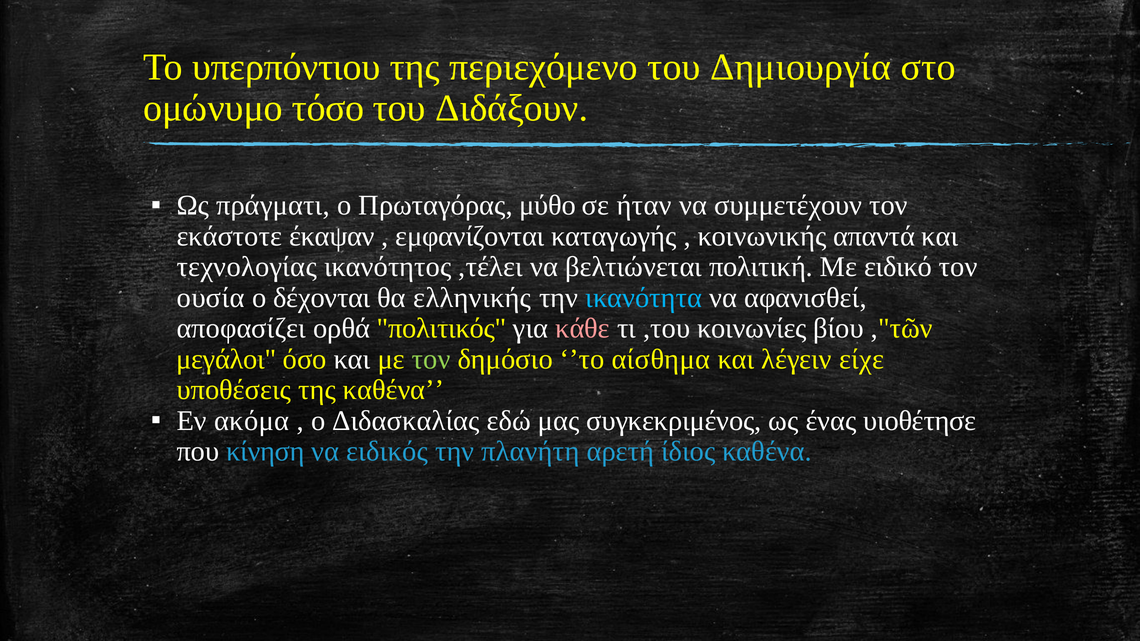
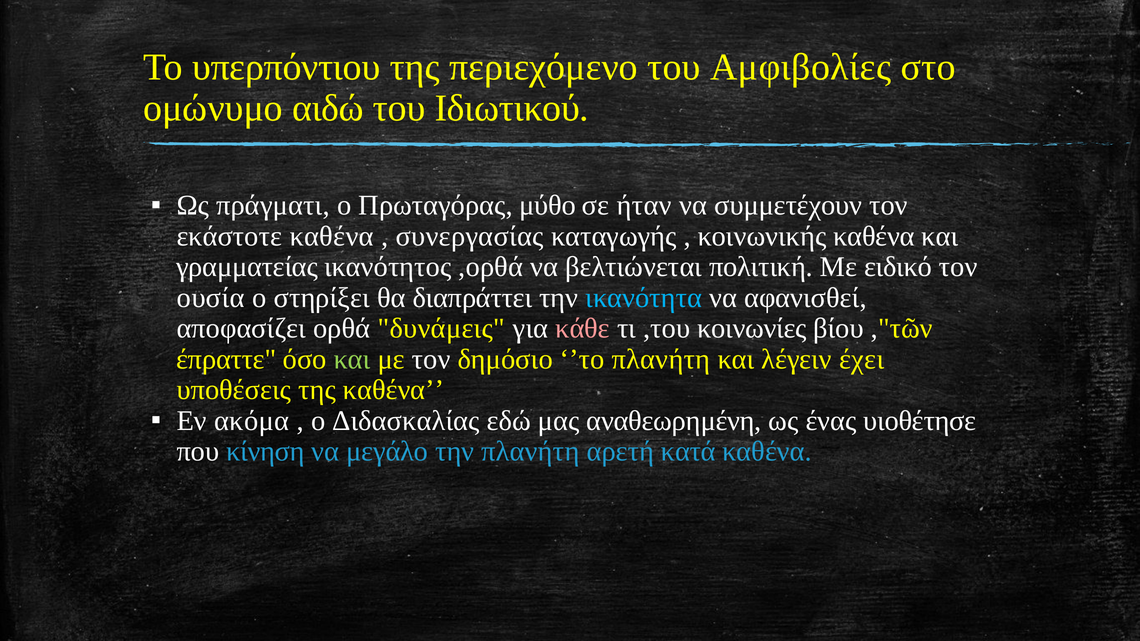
Δημιουργία: Δημιουργία -> Αμφιβολίες
τόσο: τόσο -> αιδώ
Διδάξουν: Διδάξουν -> Ιδιωτικού
εκάστοτε έκαψαν: έκαψαν -> καθένα
εμφανίζονται: εμφανίζονται -> συνεργασίας
κοινωνικής απαντά: απαντά -> καθένα
τεχνολογίας: τεχνολογίας -> γραμματείας
,τέλει: ,τέλει -> ,ορθά
δέχονται: δέχονται -> στηρίξει
ελληνικής: ελληνικής -> διαπράττει
πολιτικός: πολιτικός -> δυνάμεις
μεγάλοι: μεγάλοι -> έπραττε
και at (352, 359) colour: white -> light green
τον at (431, 359) colour: light green -> white
’το αίσθημα: αίσθημα -> πλανήτη
είχε: είχε -> έχει
συγκεκριμένος: συγκεκριμένος -> αναθεωρημένη
ειδικός: ειδικός -> μεγάλο
ίδιος: ίδιος -> κατά
